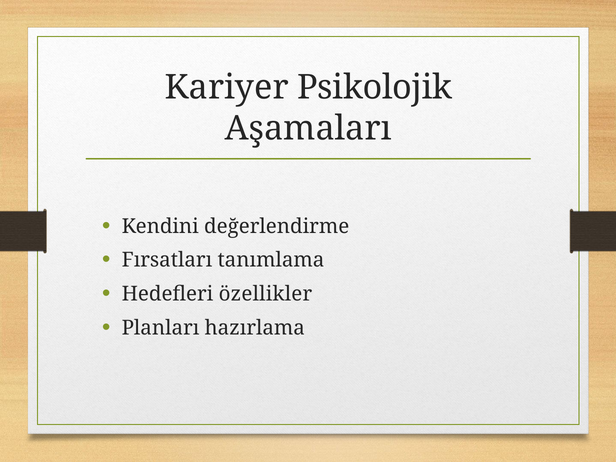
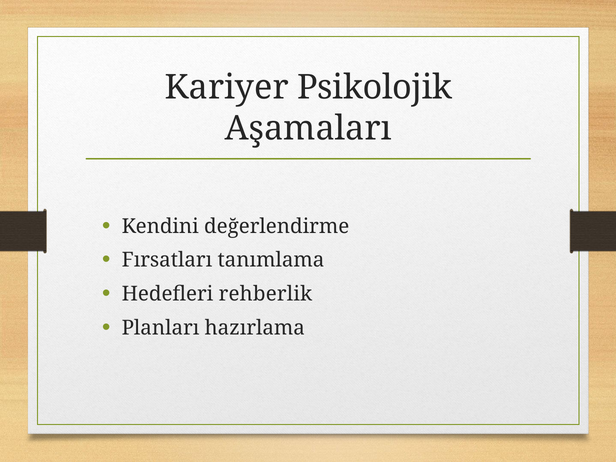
özellikler: özellikler -> rehberlik
